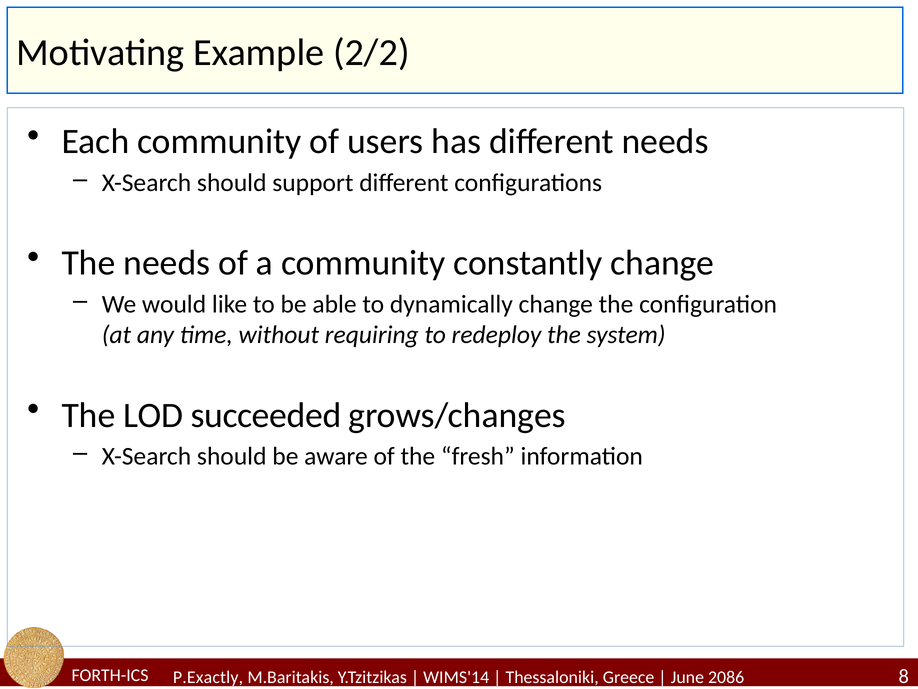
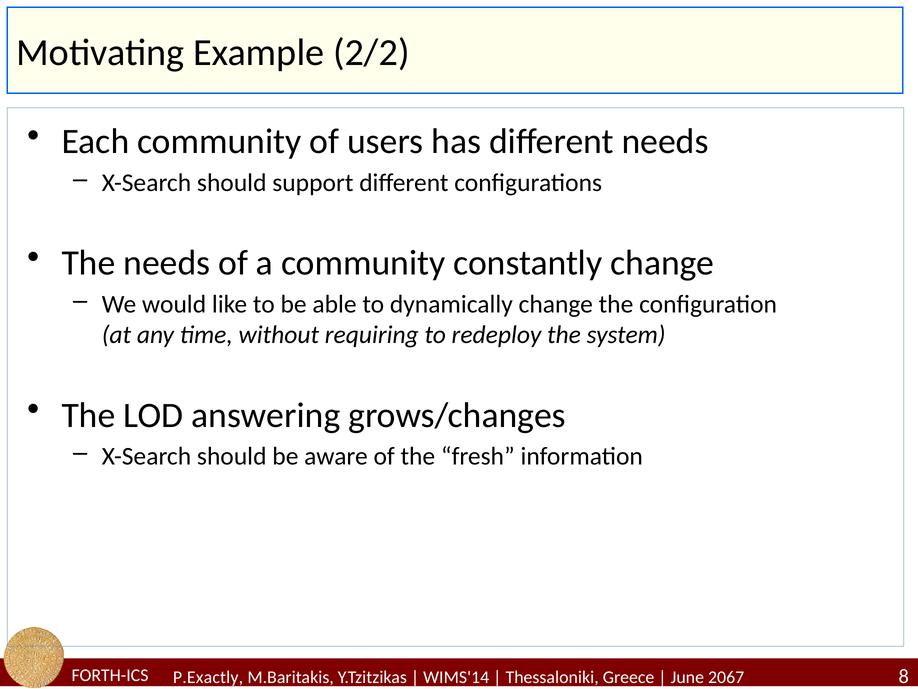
succeeded: succeeded -> answering
2086: 2086 -> 2067
